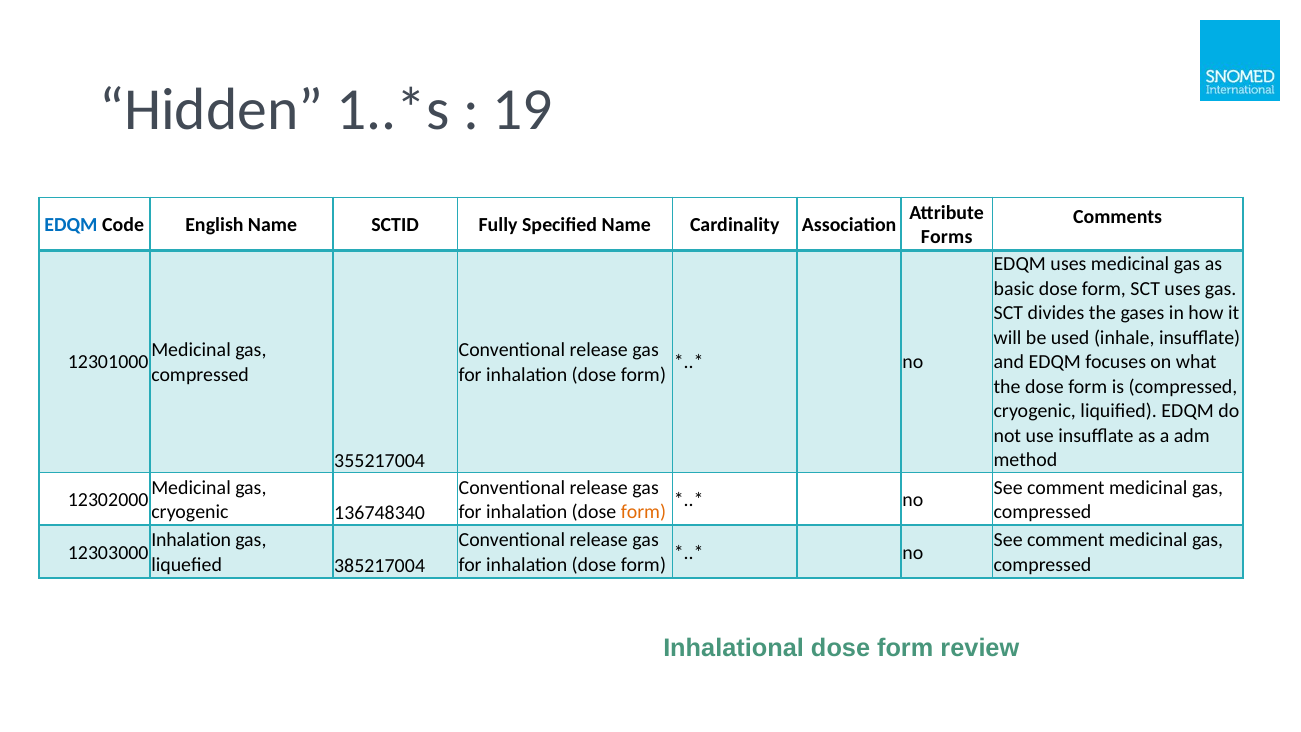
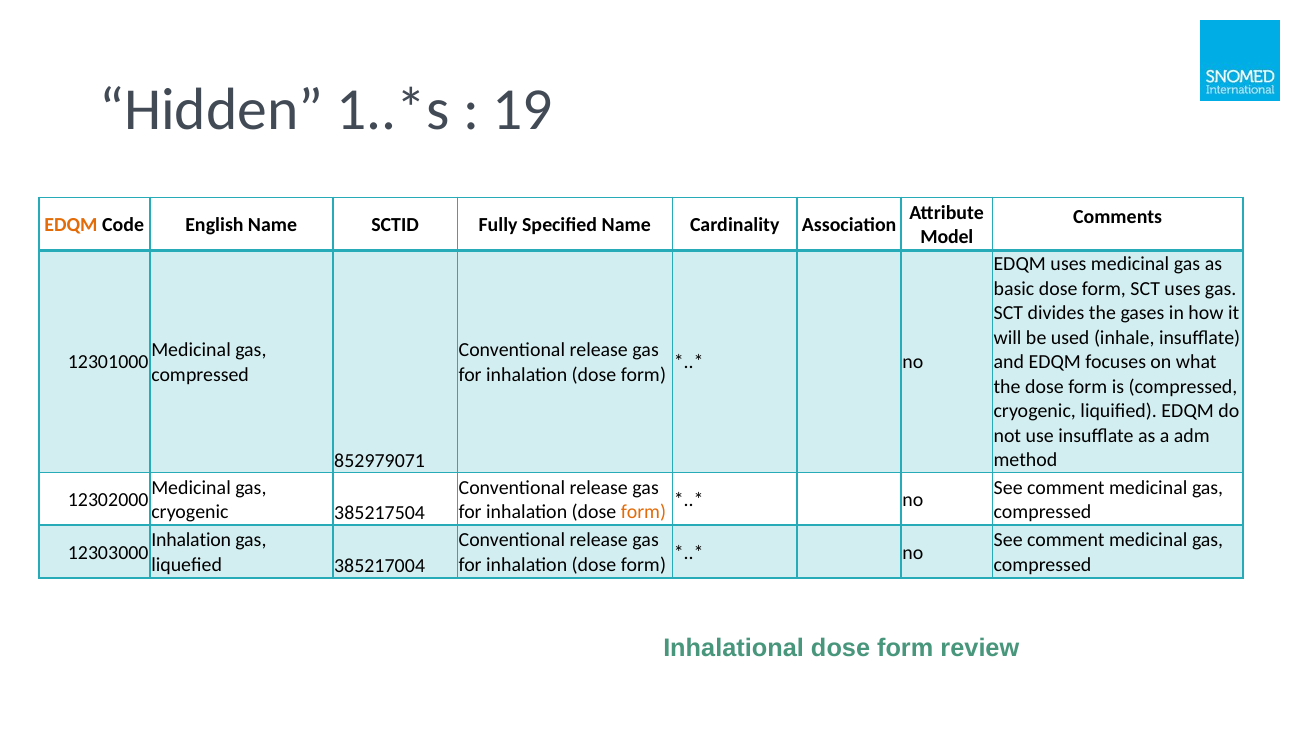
EDQM at (71, 225) colour: blue -> orange
Forms: Forms -> Model
355217004: 355217004 -> 852979071
136748340: 136748340 -> 385217504
